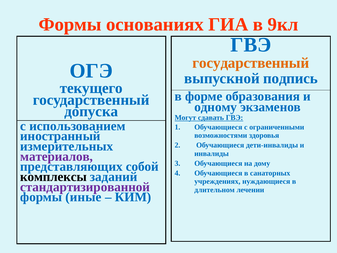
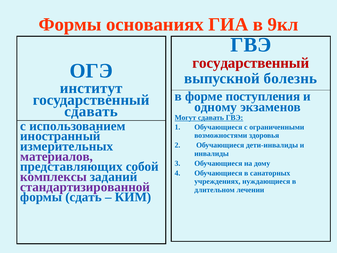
государственный at (251, 63) colour: orange -> red
подпись: подпись -> болезнь
текущего: текущего -> институт
образования: образования -> поступления
допуска at (91, 111): допуска -> сдавать
комплексы colour: black -> purple
иные: иные -> сдать
